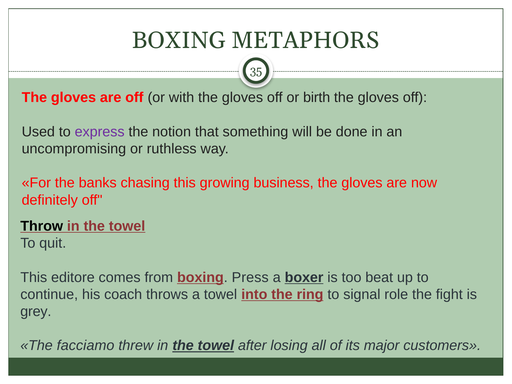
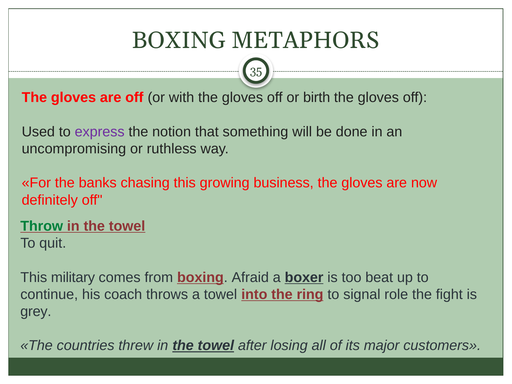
Throw colour: black -> green
editore: editore -> military
Press: Press -> Afraid
facciamo: facciamo -> countries
